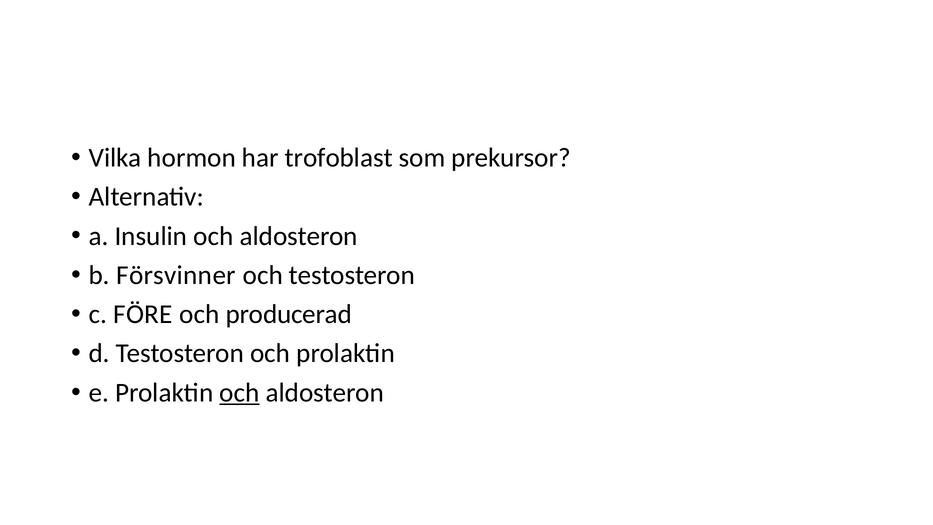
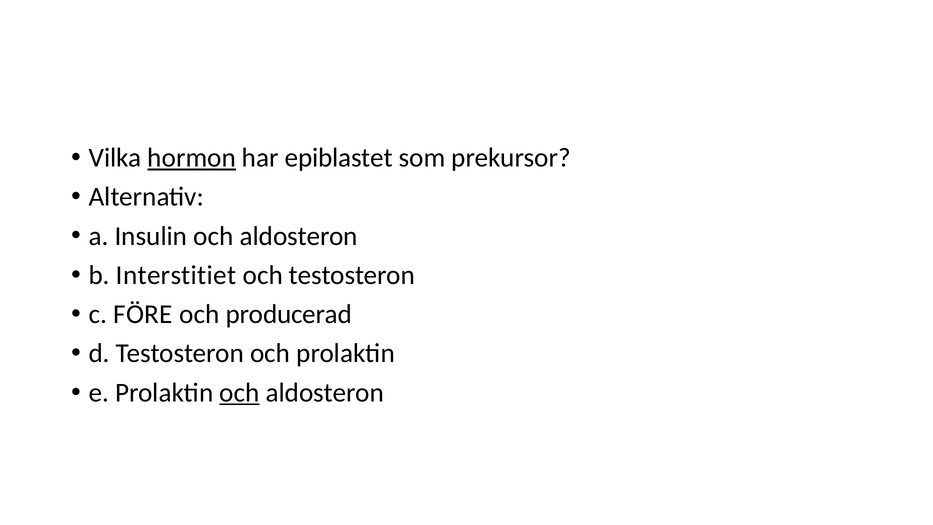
hormon underline: none -> present
trofoblast: trofoblast -> epiblastet
Försvinner: Försvinner -> Interstitiet
